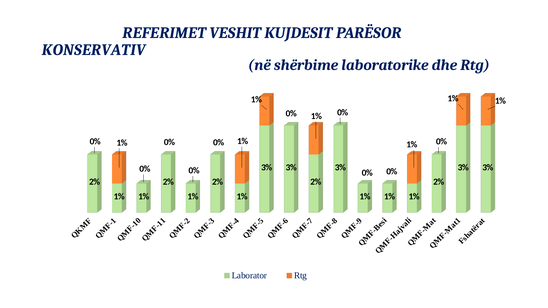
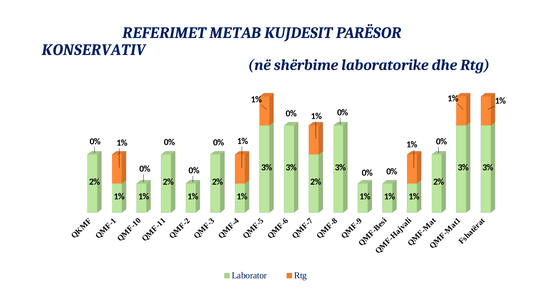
VESHIT: VESHIT -> METAB
